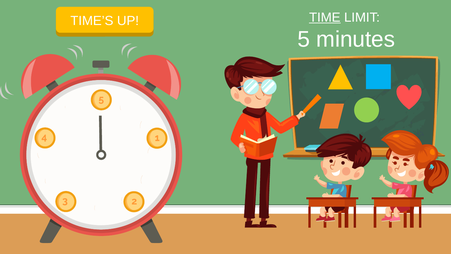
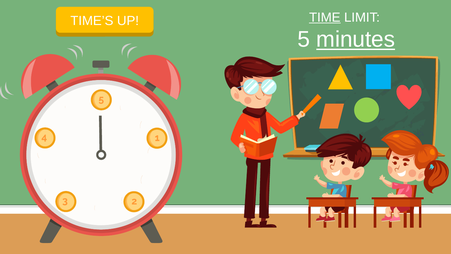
minutes underline: none -> present
